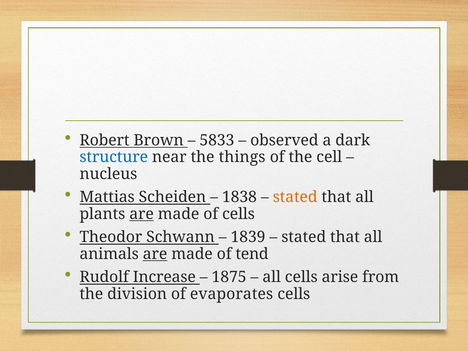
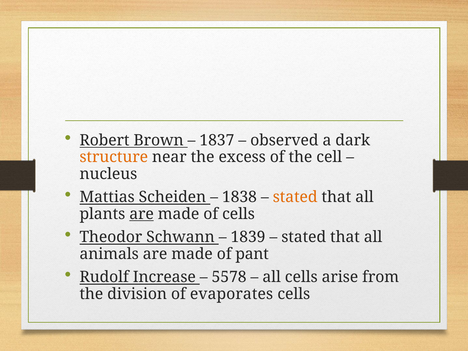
5833: 5833 -> 1837
structure colour: blue -> orange
things: things -> excess
are at (155, 254) underline: present -> none
tend: tend -> pant
1875: 1875 -> 5578
